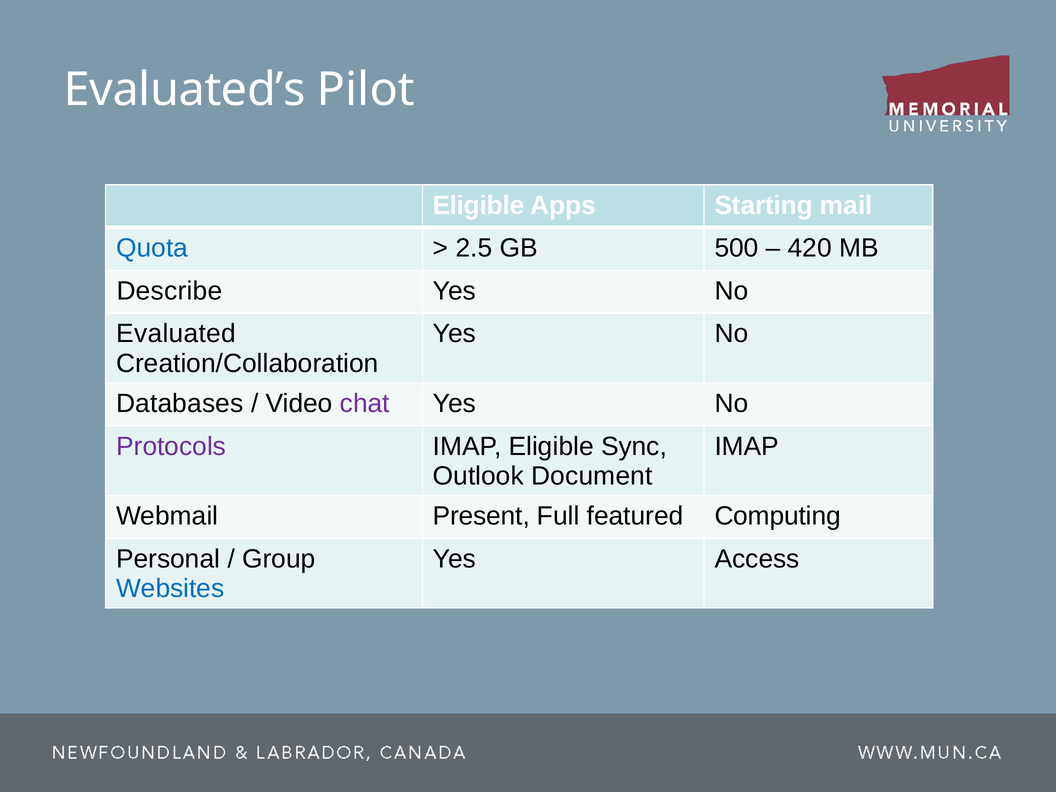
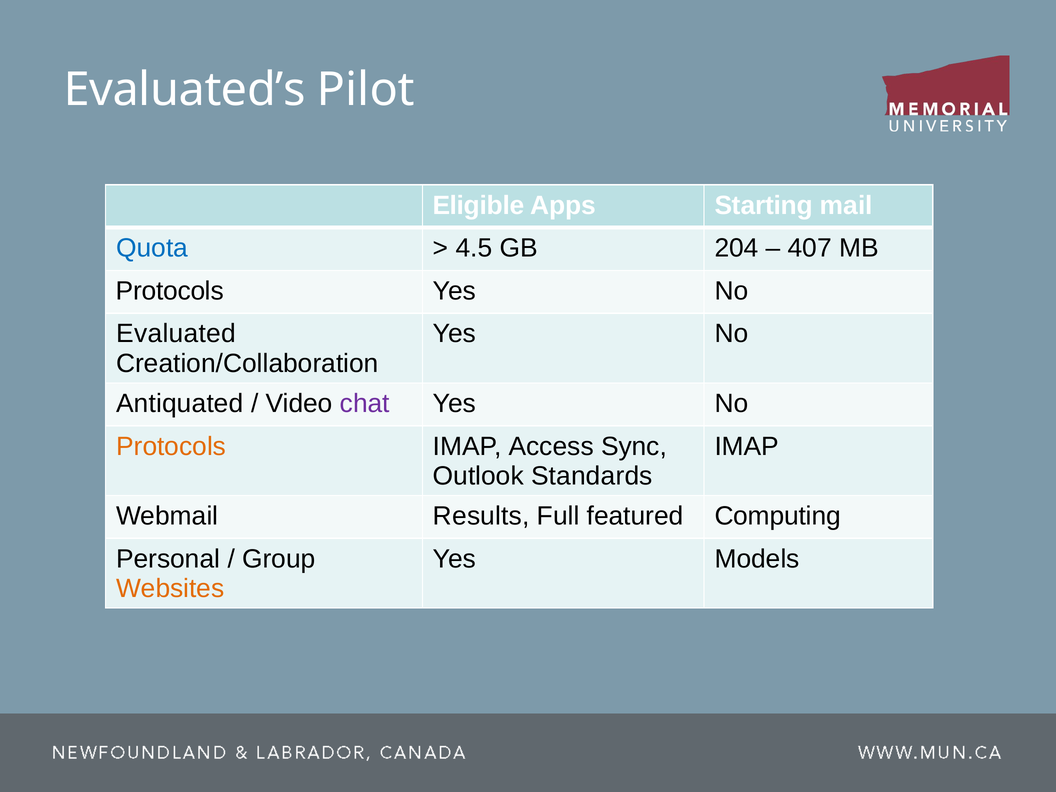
2.5: 2.5 -> 4.5
500: 500 -> 204
420: 420 -> 407
Describe at (170, 291): Describe -> Protocols
Databases: Databases -> Antiquated
Protocols at (171, 446) colour: purple -> orange
IMAP Eligible: Eligible -> Access
Document: Document -> Standards
Present: Present -> Results
Access: Access -> Models
Websites colour: blue -> orange
